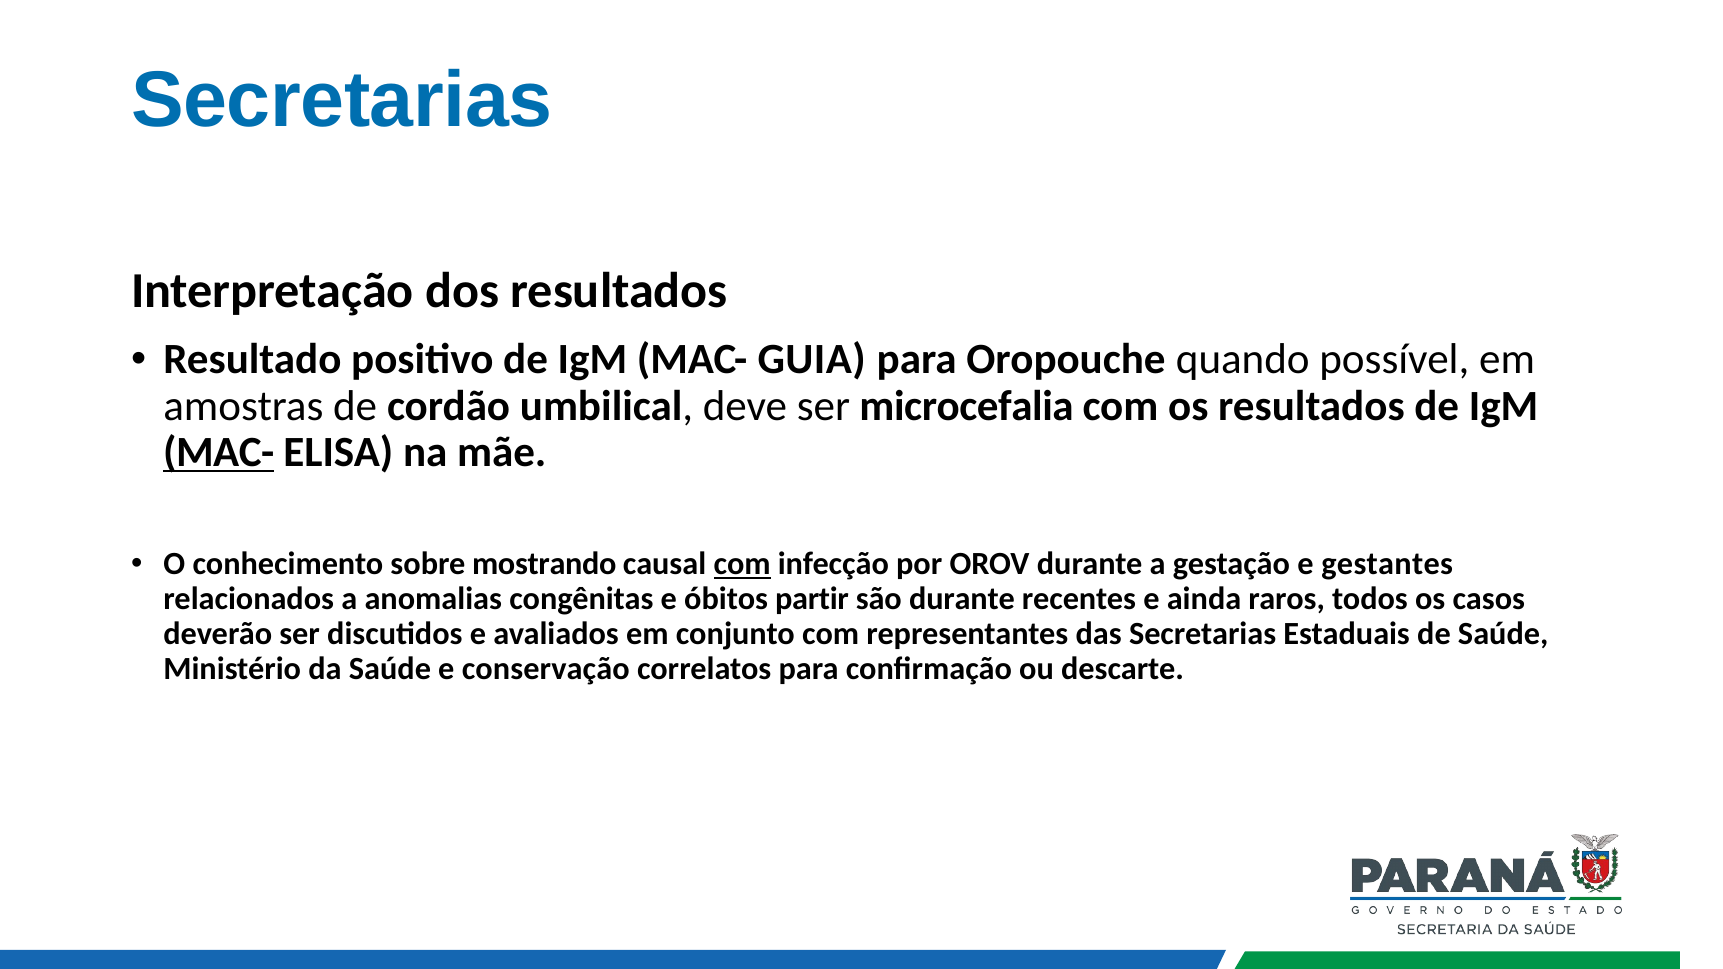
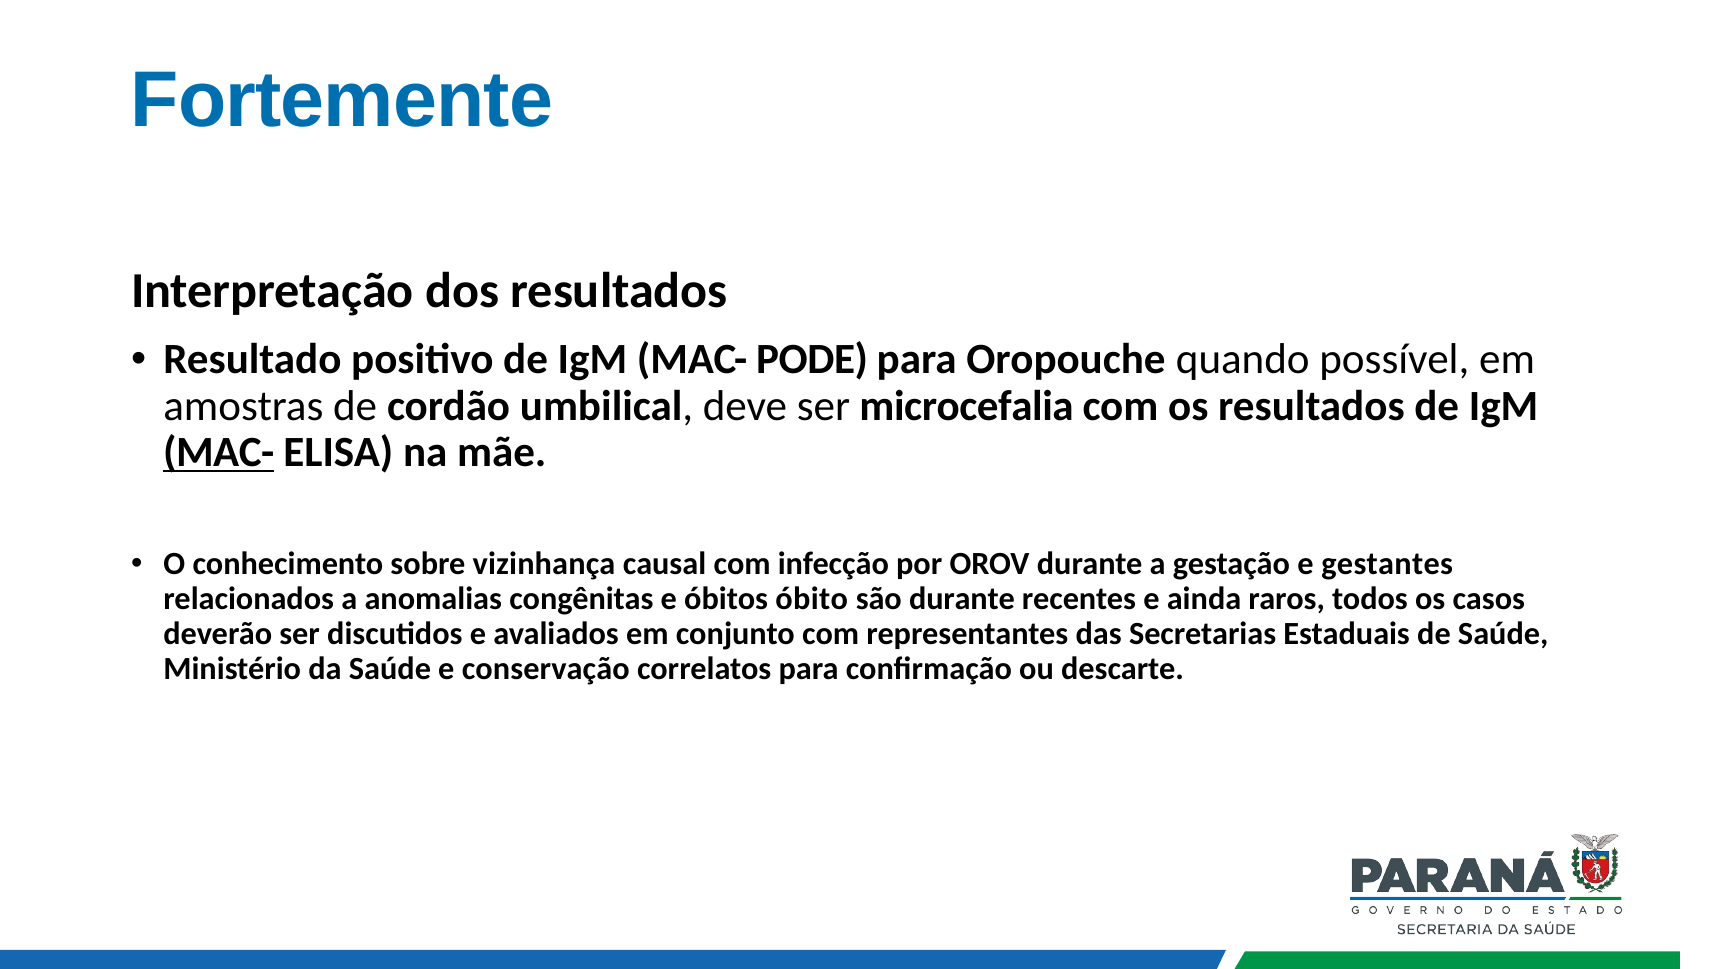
Secretarias at (342, 100): Secretarias -> Fortemente
GUIA: GUIA -> PODE
mostrando: mostrando -> vizinhança
com at (742, 564) underline: present -> none
partir: partir -> óbito
